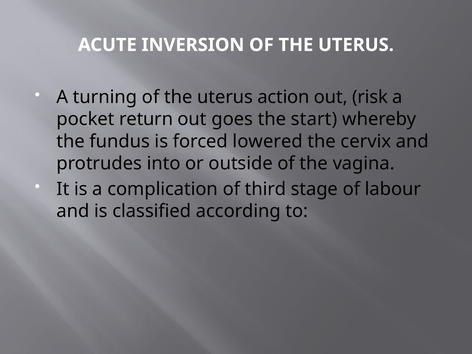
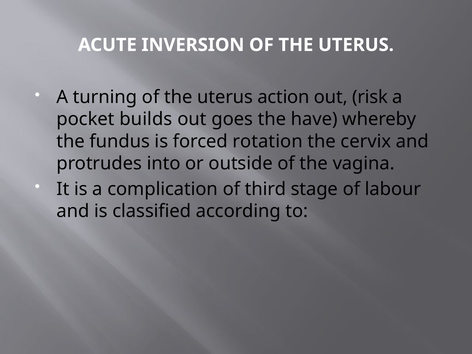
return: return -> builds
start: start -> have
lowered: lowered -> rotation
